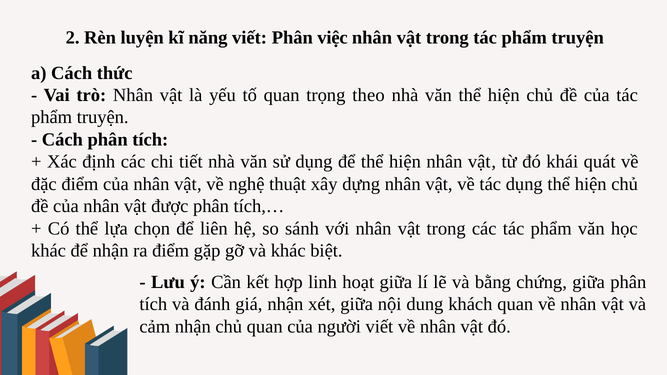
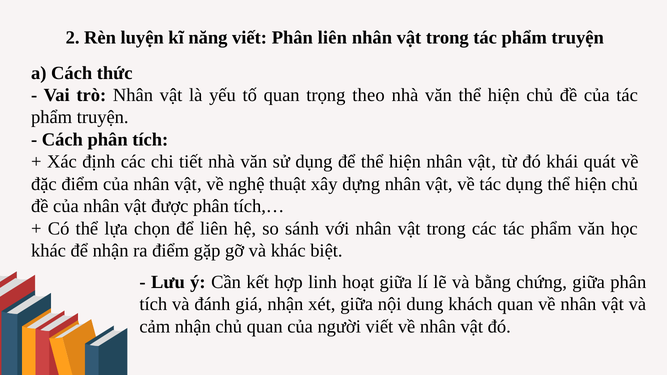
Phân việc: việc -> liên
